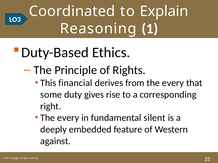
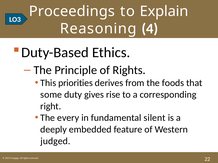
Coordinated: Coordinated -> Proceedings
1: 1 -> 4
financial: financial -> priorities
from the every: every -> foods
against: against -> judged
